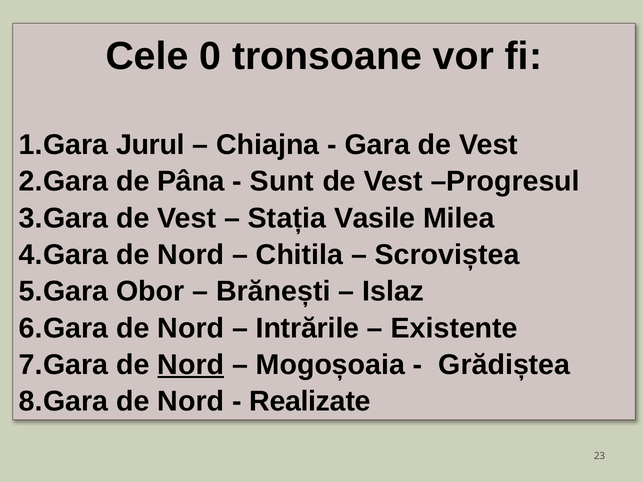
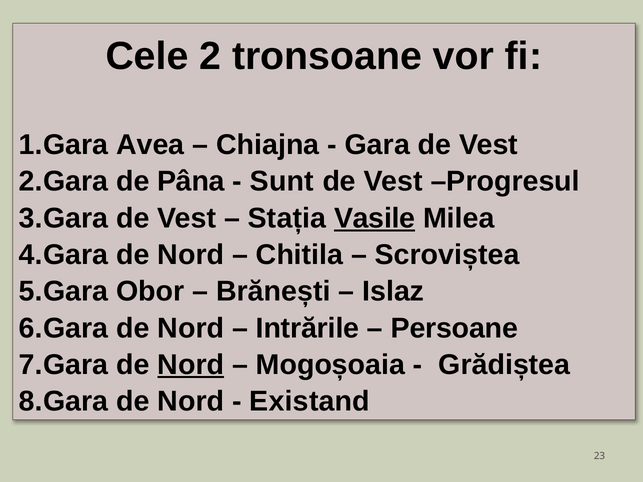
0: 0 -> 2
Jurul: Jurul -> Avea
Vasile underline: none -> present
Existente: Existente -> Persoane
Realizate: Realizate -> Existand
